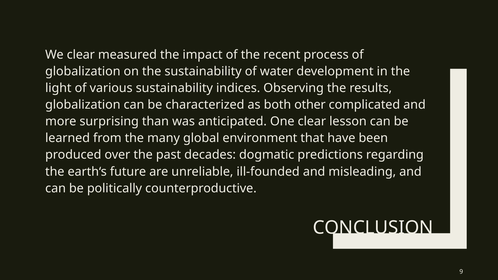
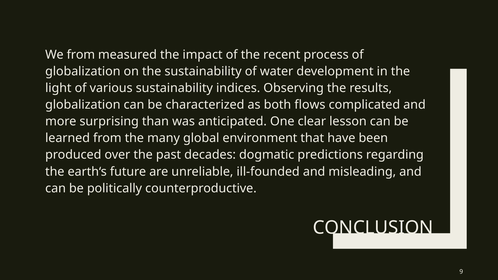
We clear: clear -> from
other: other -> flows
